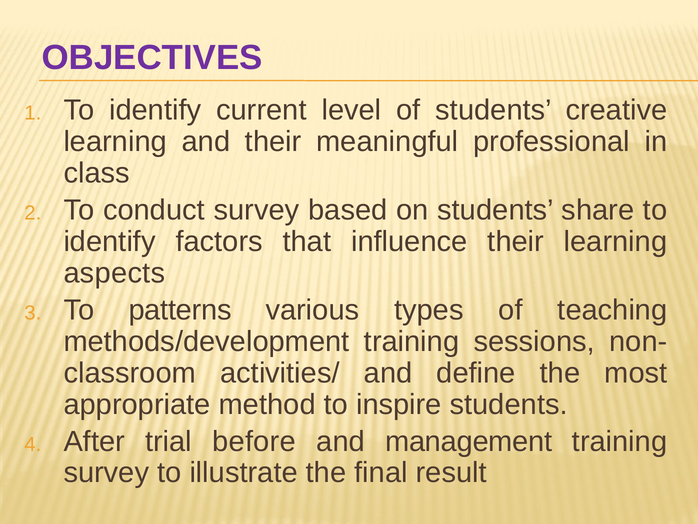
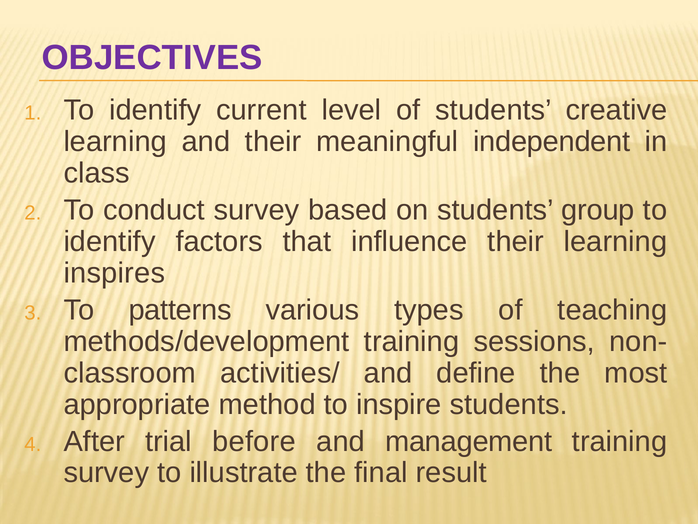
professional: professional -> independent
share: share -> group
aspects: aspects -> inspires
